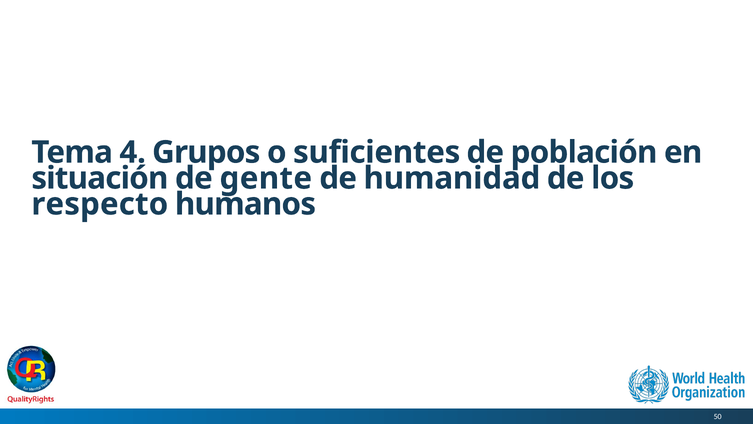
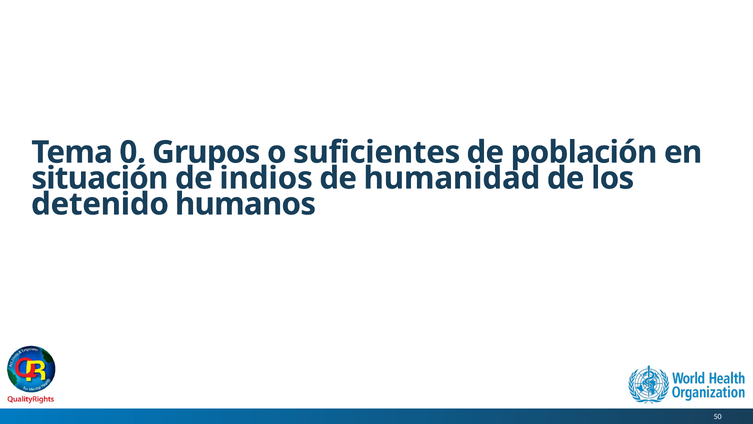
4: 4 -> 0
gente: gente -> indios
respecto: respecto -> detenido
